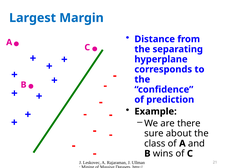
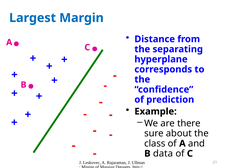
wins: wins -> data
